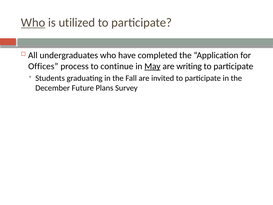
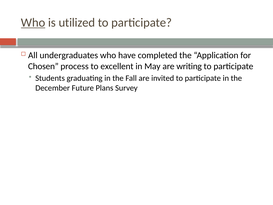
Offices: Offices -> Chosen
continue: continue -> excellent
May underline: present -> none
